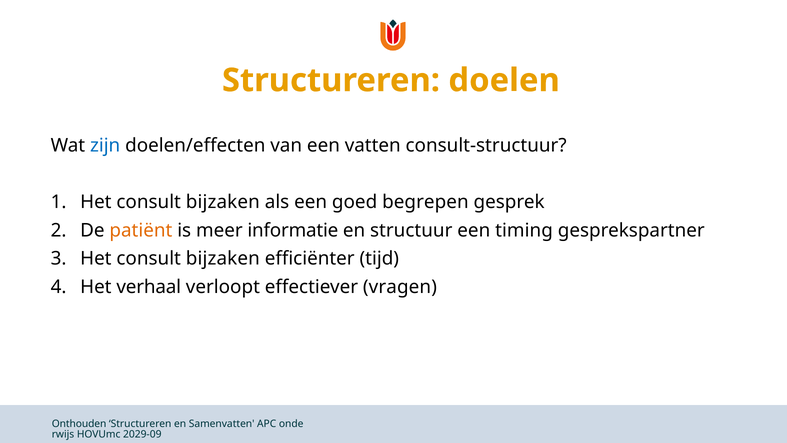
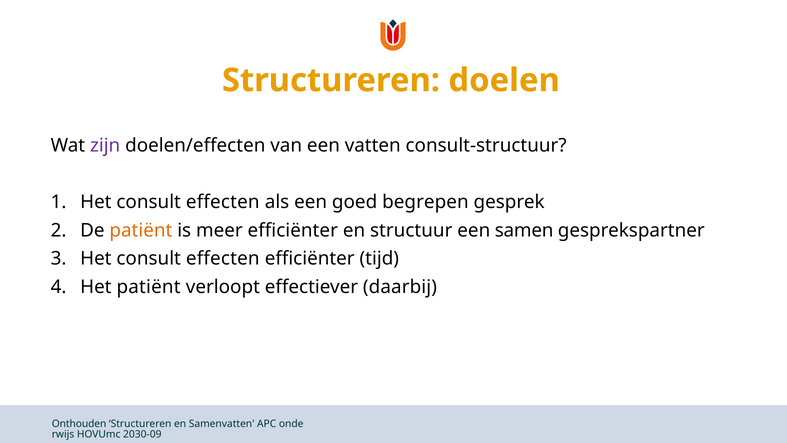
zijn colour: blue -> purple
bijzaken at (223, 202): bijzaken -> effecten
meer informatie: informatie -> efficiënter
timing: timing -> samen
bijzaken at (223, 258): bijzaken -> effecten
Het verhaal: verhaal -> patiënt
vragen: vragen -> daarbij
2029-09: 2029-09 -> 2030-09
